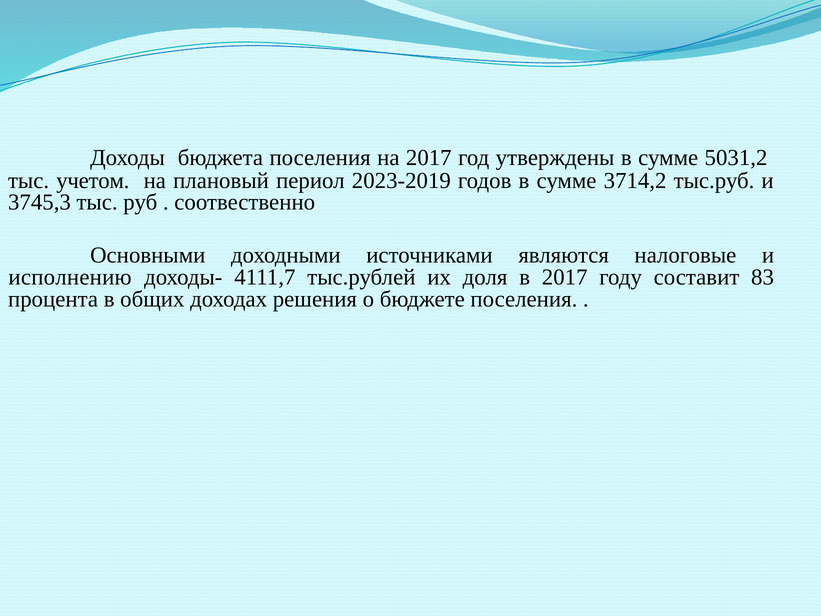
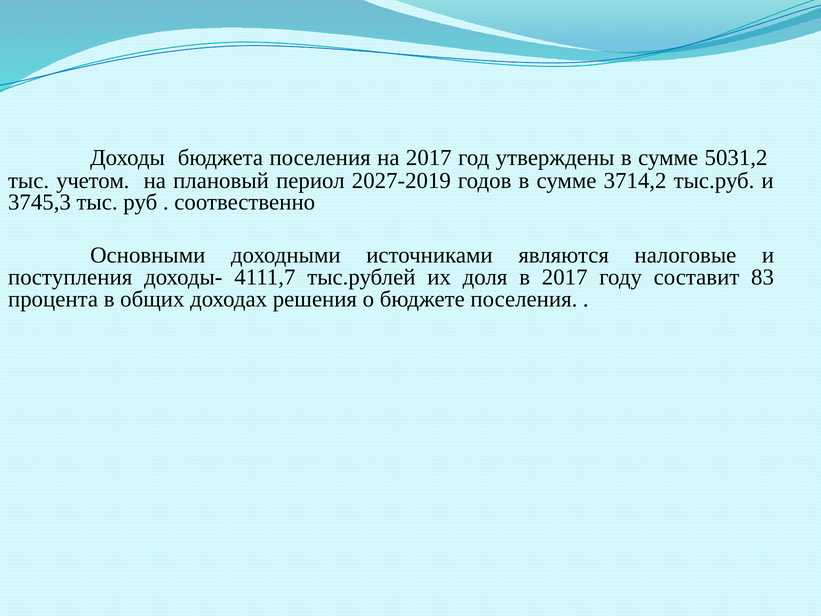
2023-2019: 2023-2019 -> 2027-2019
исполнению: исполнению -> поступления
